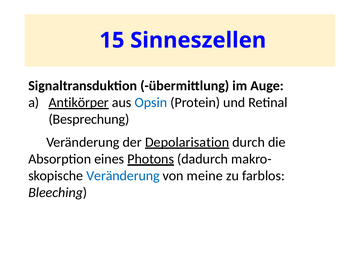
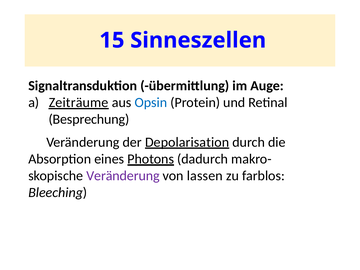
Antikörper: Antikörper -> Zeiträume
Veränderung at (123, 176) colour: blue -> purple
meine: meine -> lassen
